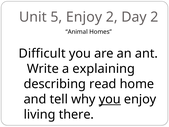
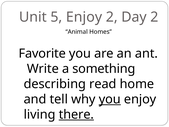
Difficult: Difficult -> Favorite
explaining: explaining -> something
there underline: none -> present
